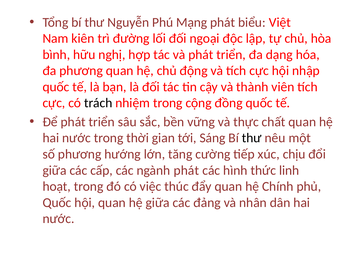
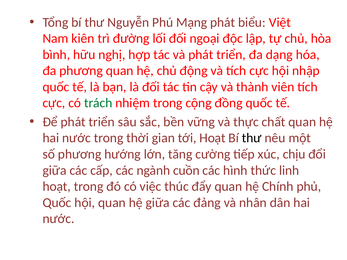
trách colour: black -> green
tới Sáng: Sáng -> Hoạt
ngành phát: phát -> cuồn
